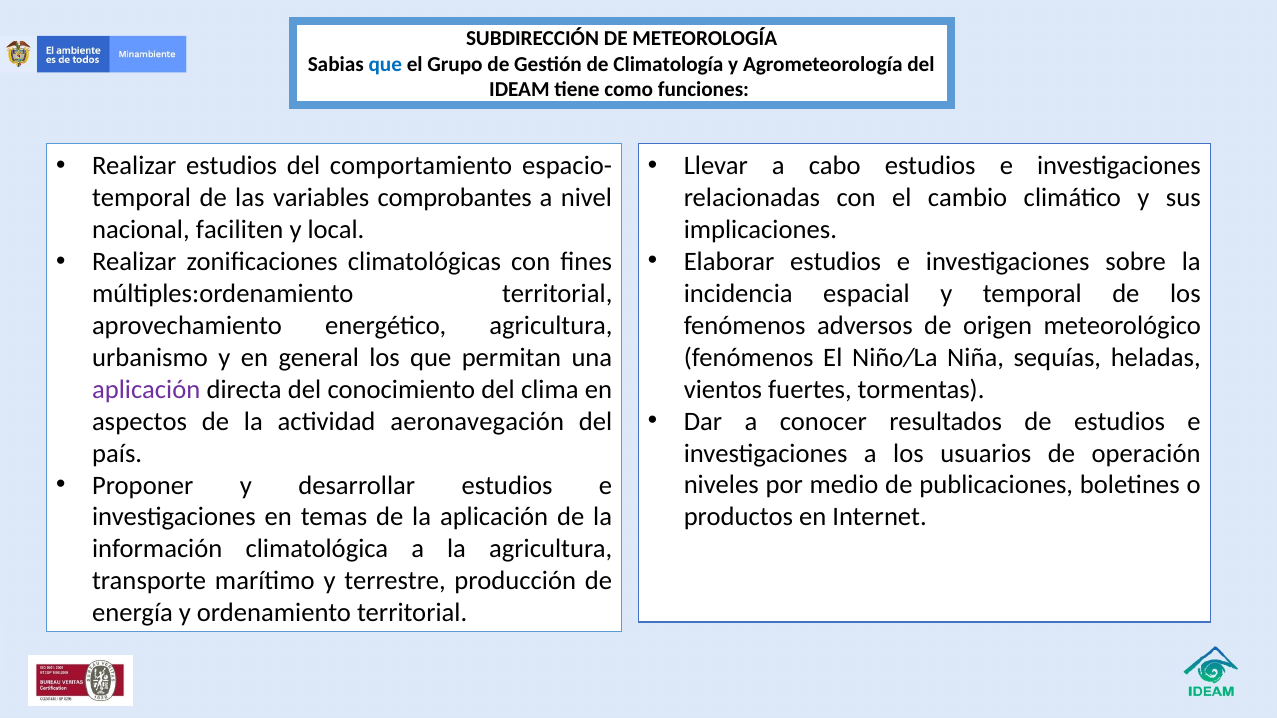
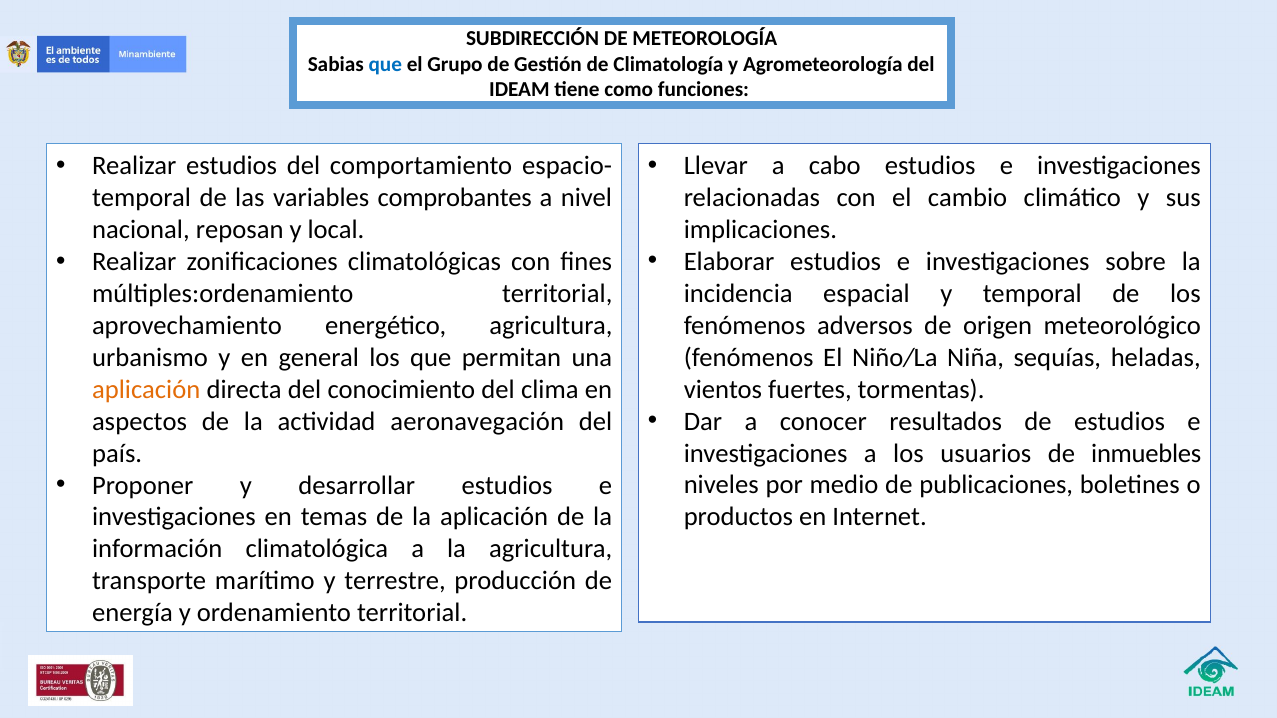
faciliten: faciliten -> reposan
aplicación at (146, 390) colour: purple -> orange
operación: operación -> inmuebles
